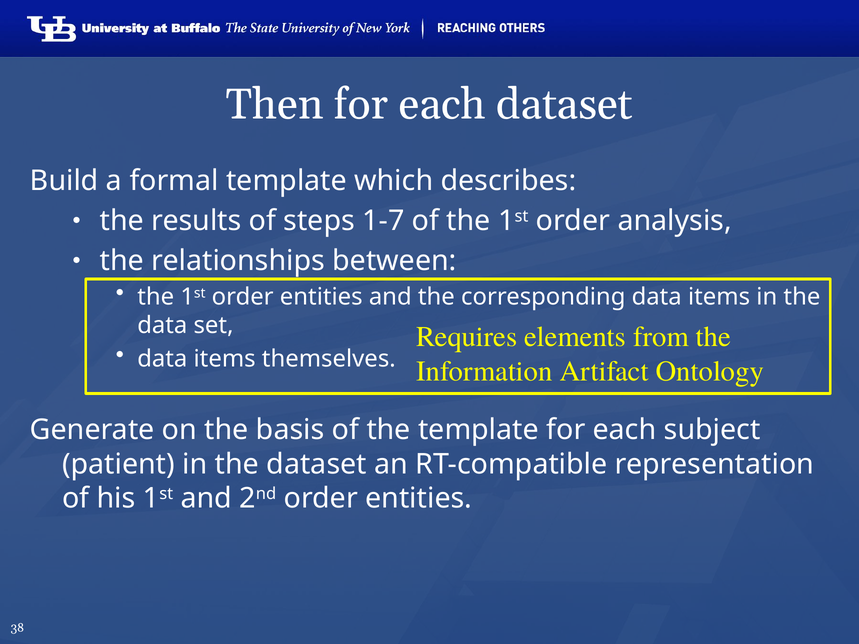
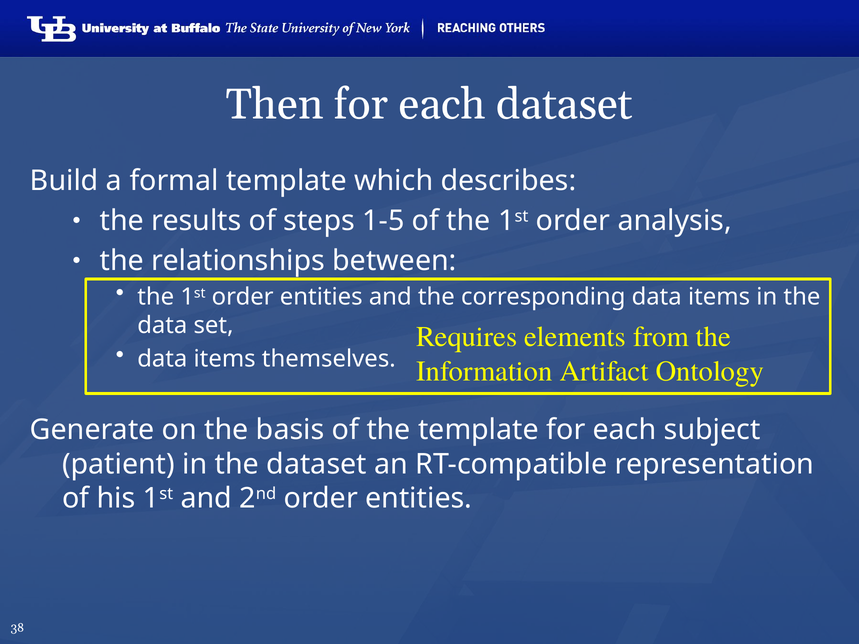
1-7: 1-7 -> 1-5
